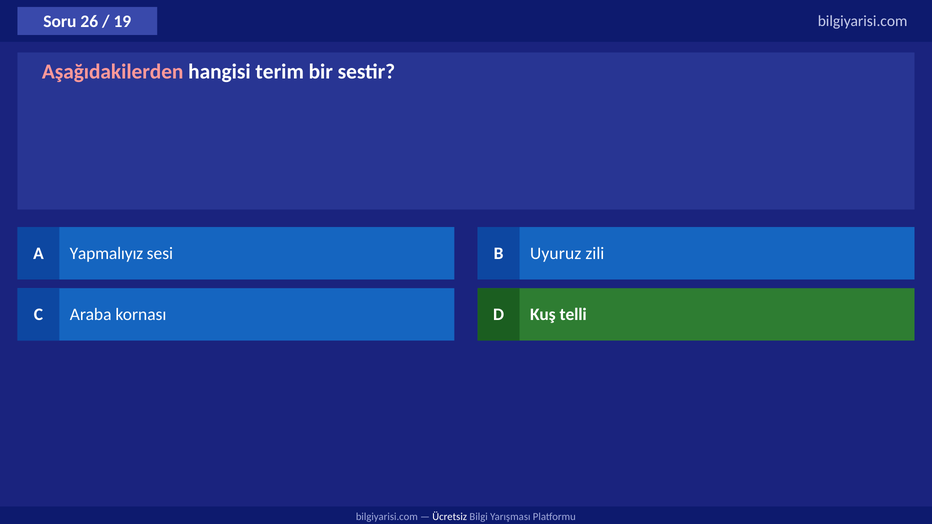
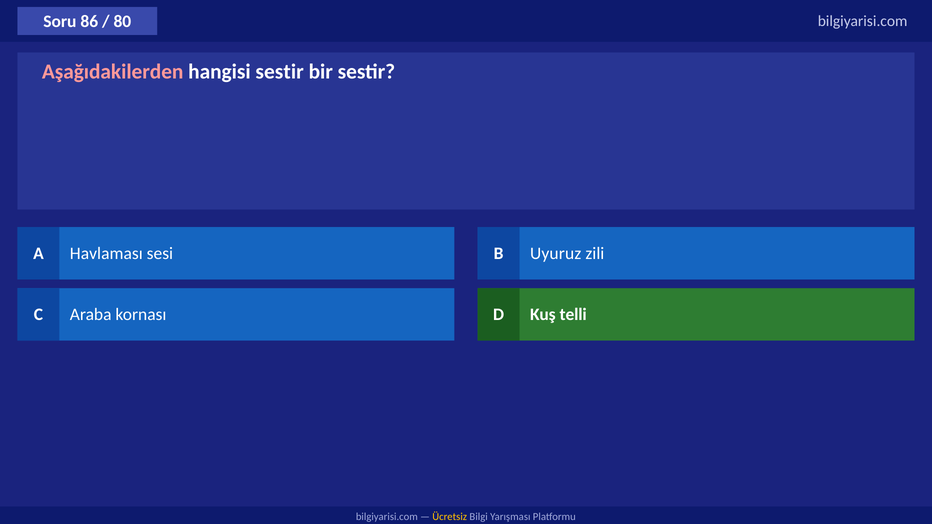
26: 26 -> 86
19: 19 -> 80
hangisi terim: terim -> sestir
Yapmalıyız: Yapmalıyız -> Havlaması
Ücretsiz colour: white -> yellow
